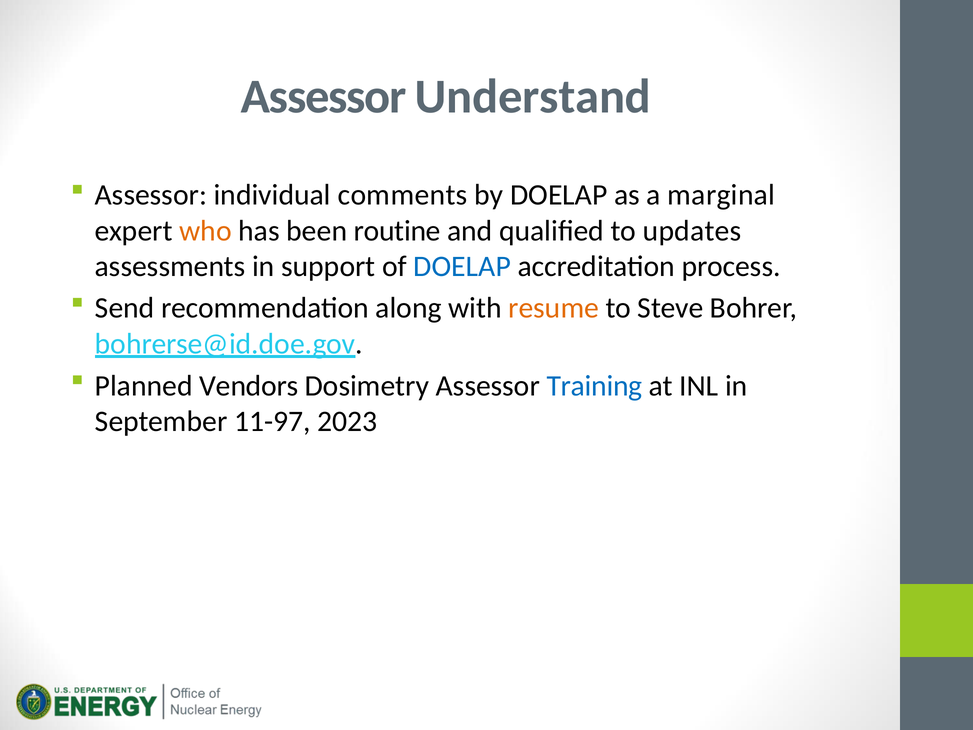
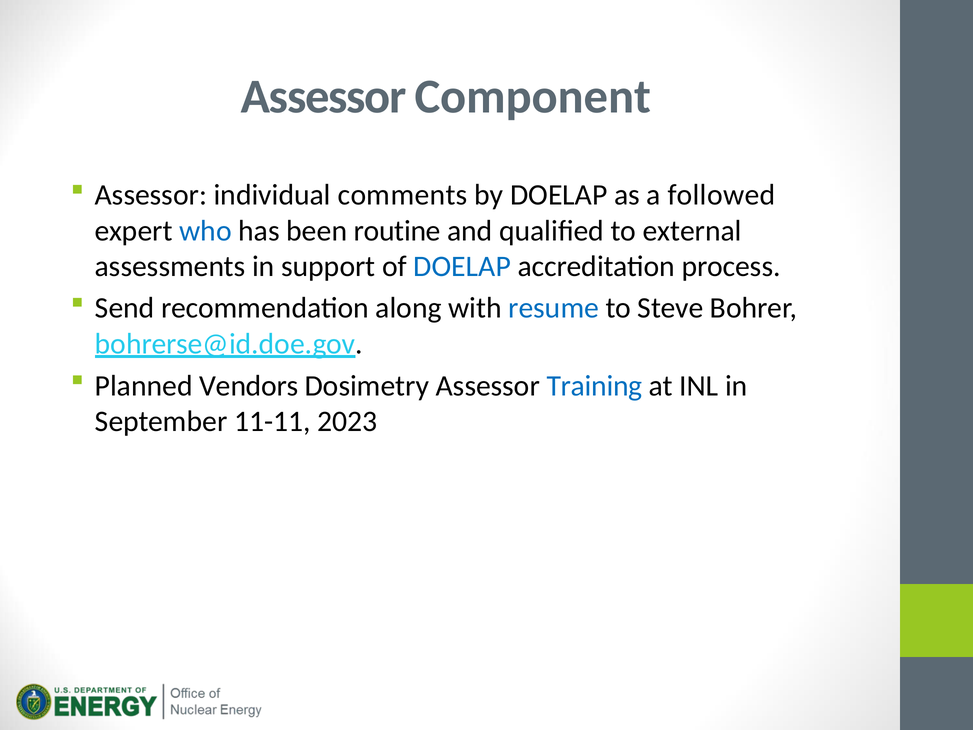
Understand: Understand -> Component
marginal: marginal -> followed
who colour: orange -> blue
updates: updates -> external
resume colour: orange -> blue
11-97: 11-97 -> 11-11
